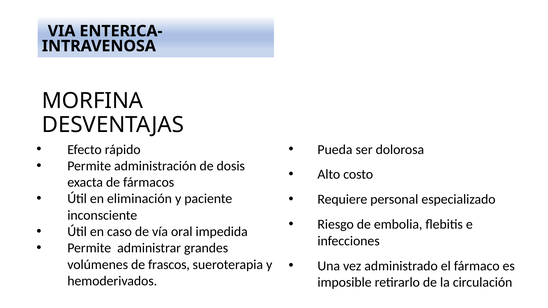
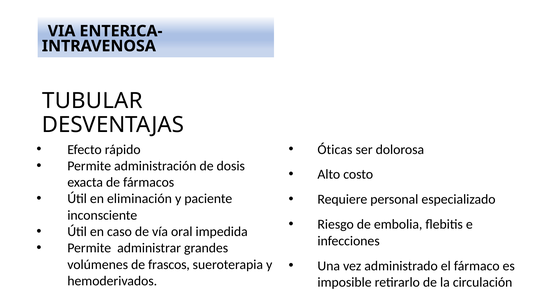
MORFINA: MORFINA -> TUBULAR
Pueda: Pueda -> Óticas
